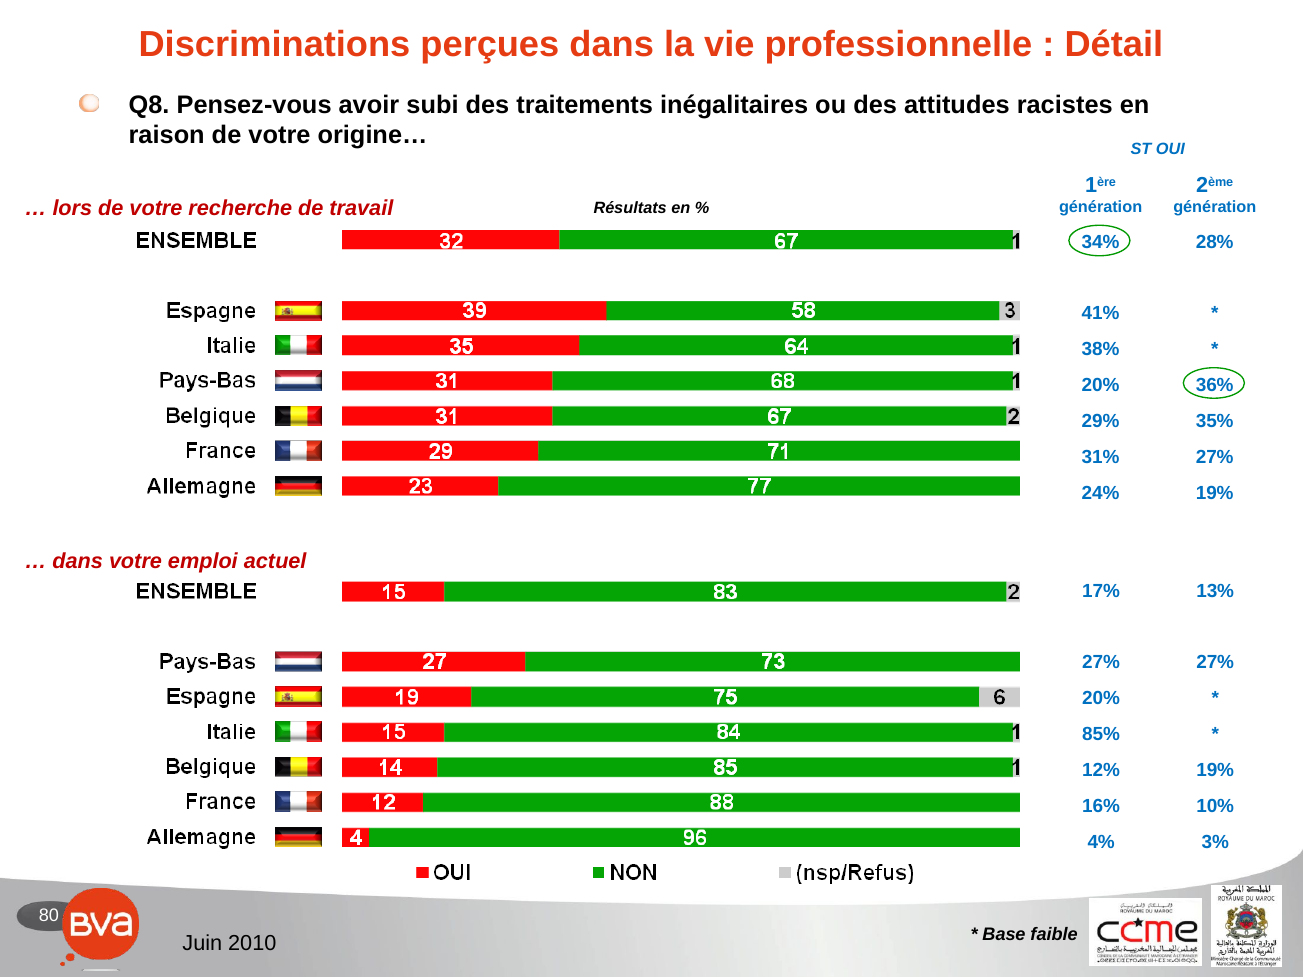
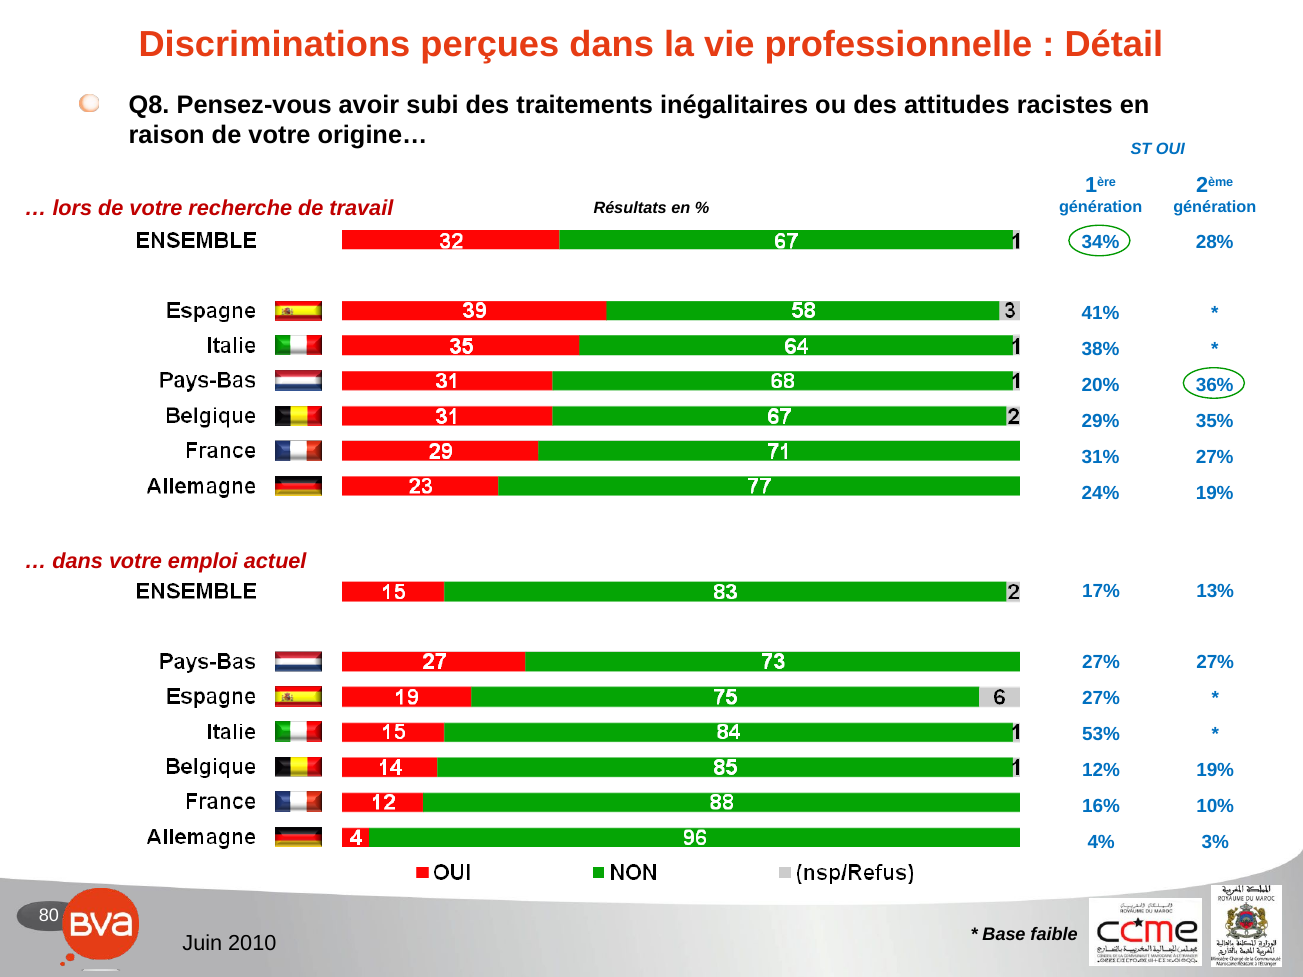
20% at (1101, 699): 20% -> 27%
85%: 85% -> 53%
